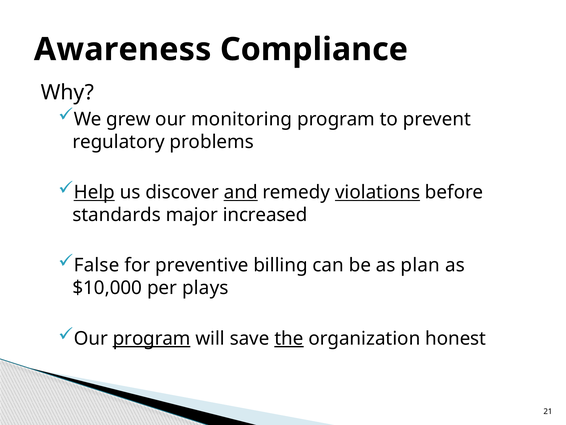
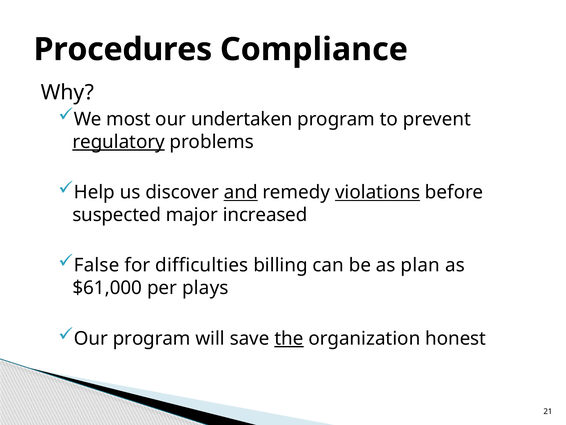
Awareness: Awareness -> Procedures
grew: grew -> most
monitoring: monitoring -> undertaken
regulatory underline: none -> present
Help underline: present -> none
standards: standards -> suspected
preventive: preventive -> difficulties
$10,000: $10,000 -> $61,000
program at (152, 338) underline: present -> none
